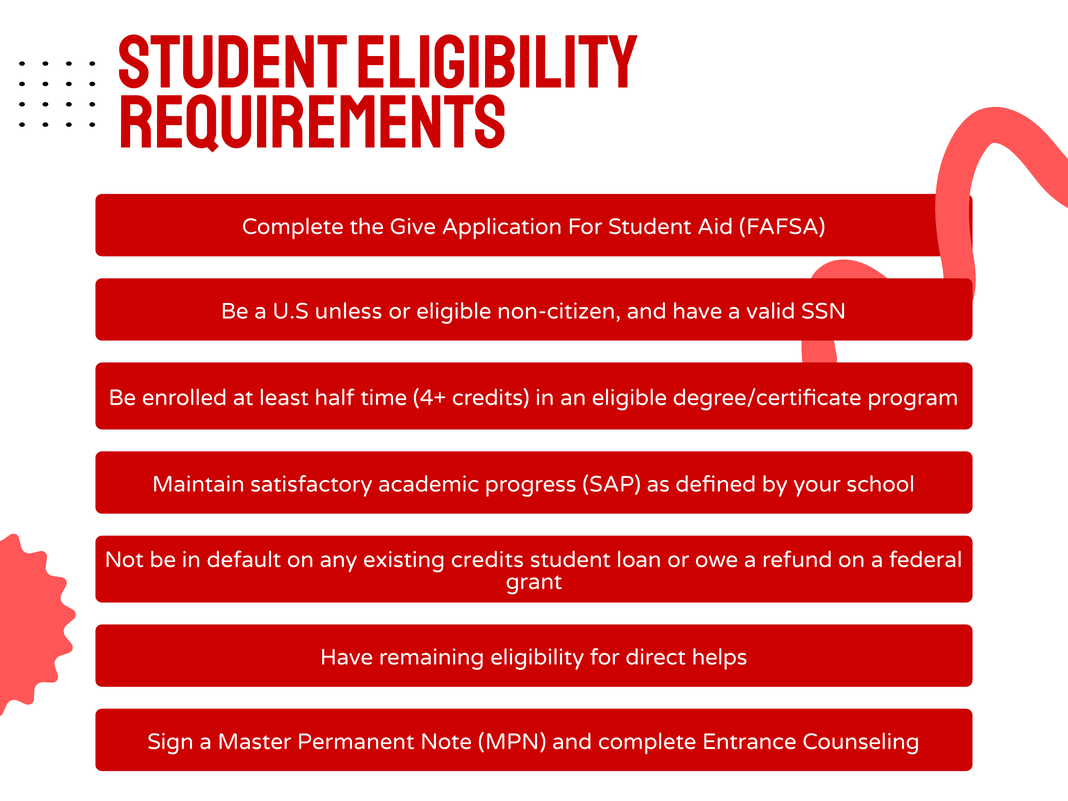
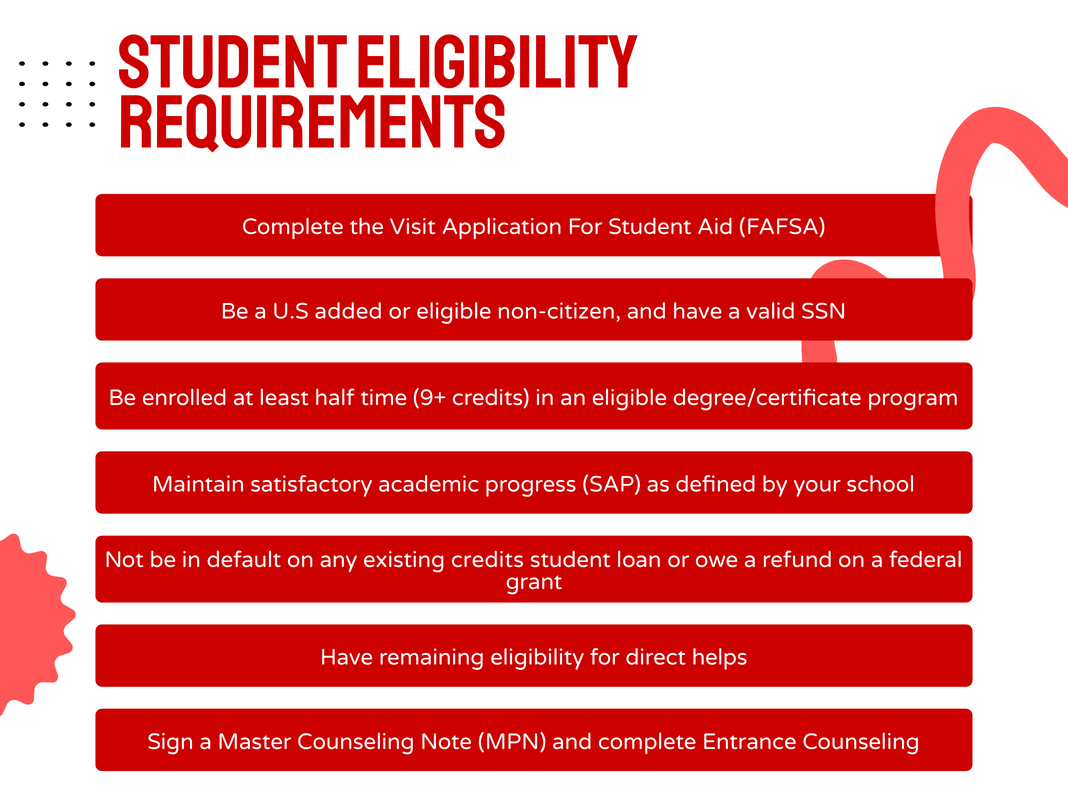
Give: Give -> Visit
unless: unless -> added
4+: 4+ -> 9+
Master Permanent: Permanent -> Counseling
